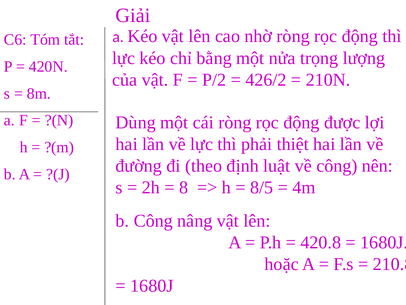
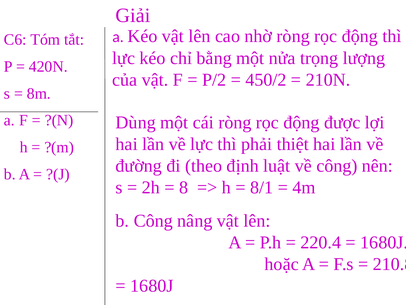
426/2: 426/2 -> 450/2
8/5: 8/5 -> 8/1
420.8: 420.8 -> 220.4
